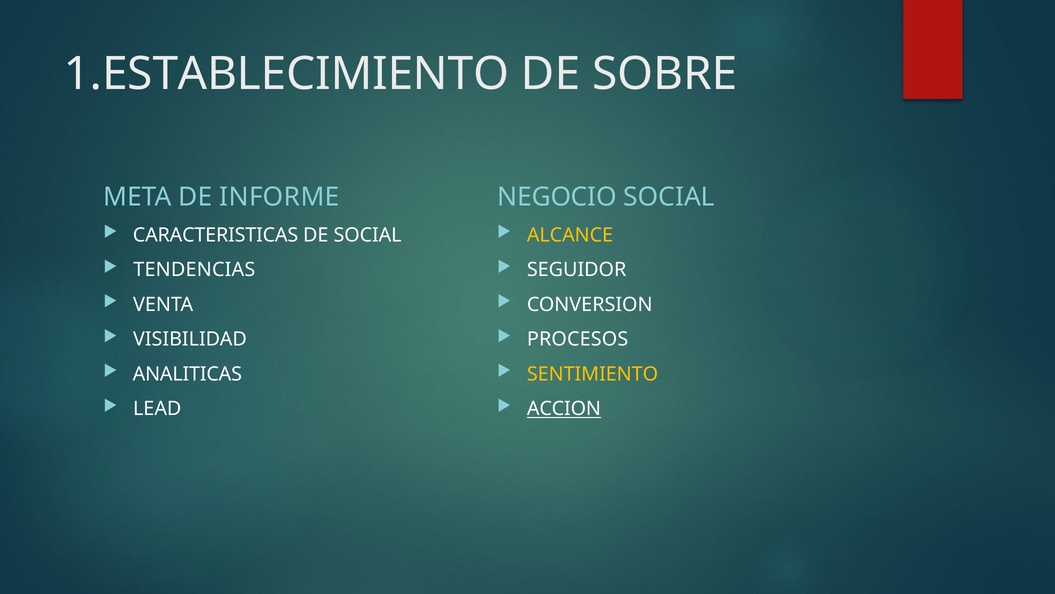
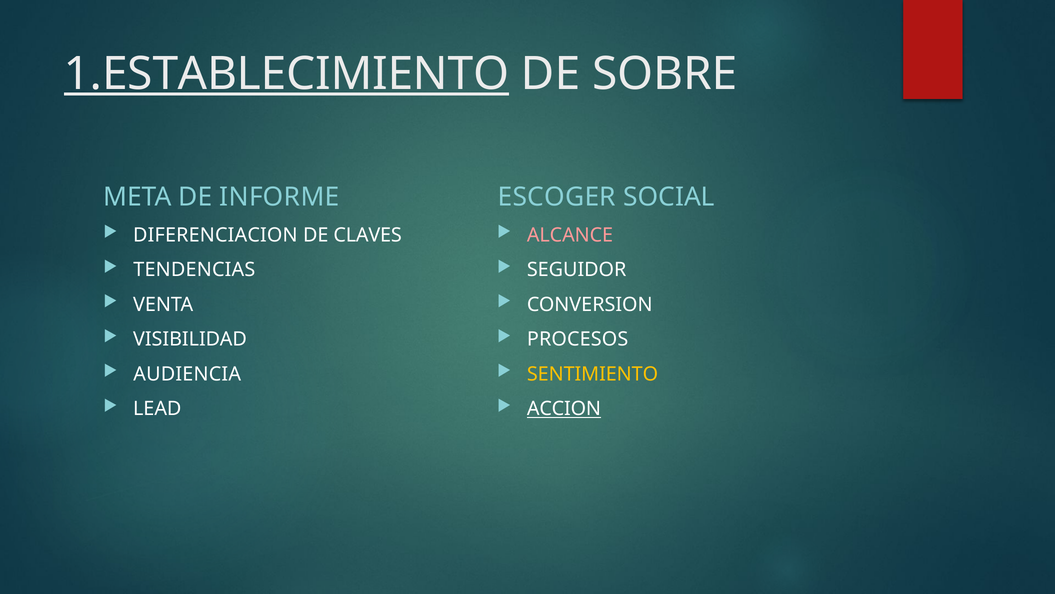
1.ESTABLECIMIENTO underline: none -> present
NEGOCIO: NEGOCIO -> ESCOGER
CARACTERISTICAS: CARACTERISTICAS -> DIFERENCIACION
DE SOCIAL: SOCIAL -> CLAVES
ALCANCE colour: yellow -> pink
ANALITICAS: ANALITICAS -> AUDIENCIA
